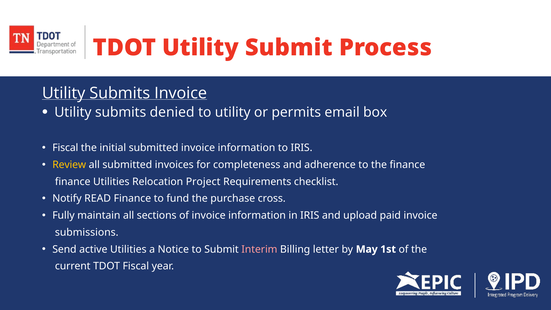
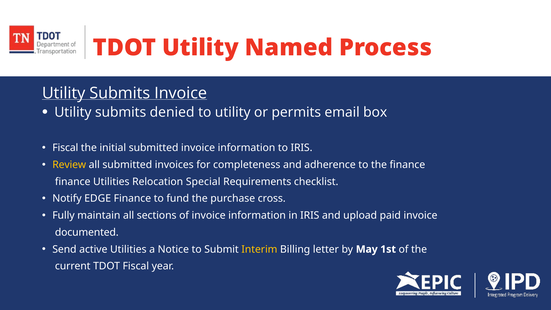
Utility Submit: Submit -> Named
Project: Project -> Special
READ: READ -> EDGE
submissions: submissions -> documented
Interim colour: pink -> yellow
